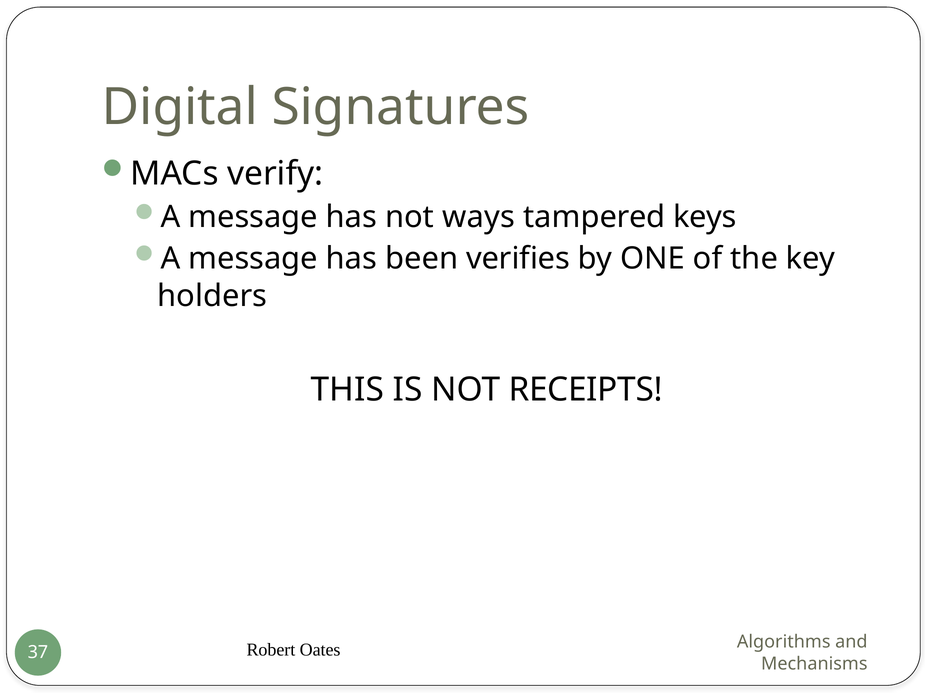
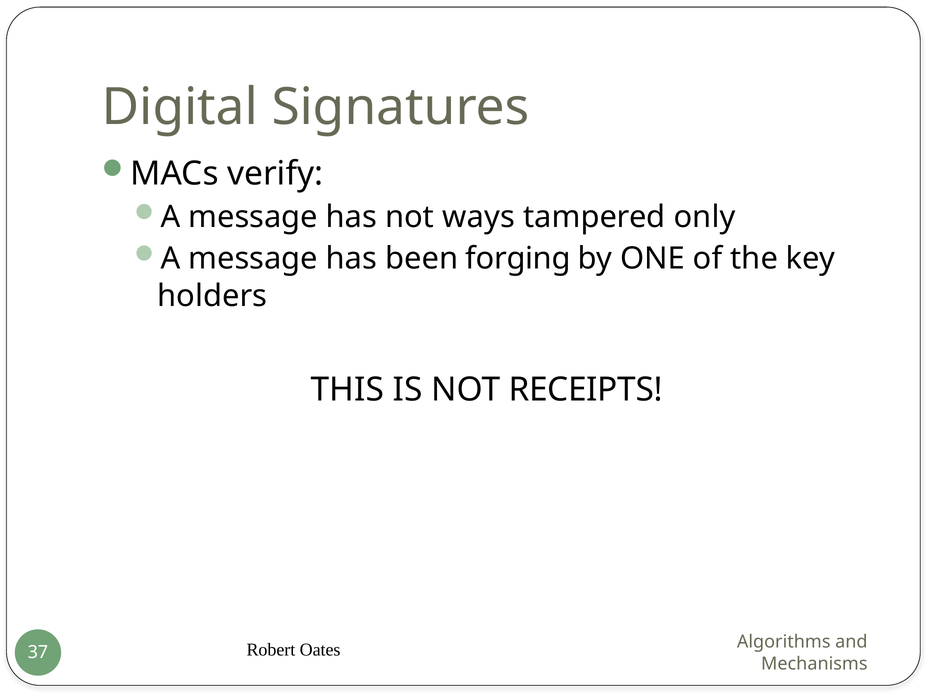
keys: keys -> only
verifies: verifies -> forging
